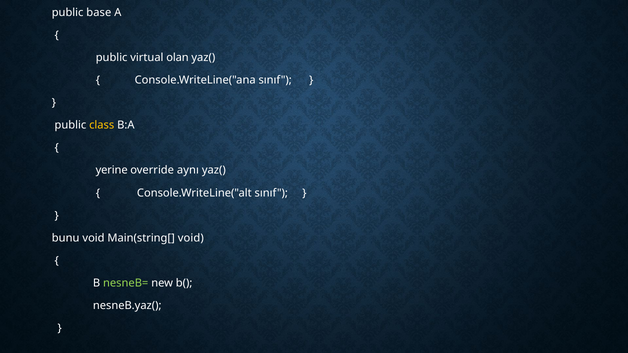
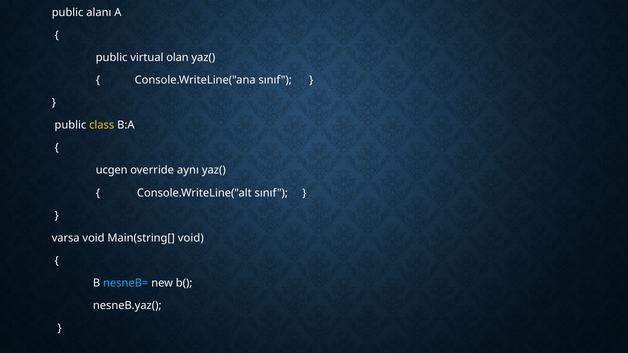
base: base -> alanı
yerine: yerine -> ucgen
bunu: bunu -> varsa
nesneB= colour: light green -> light blue
